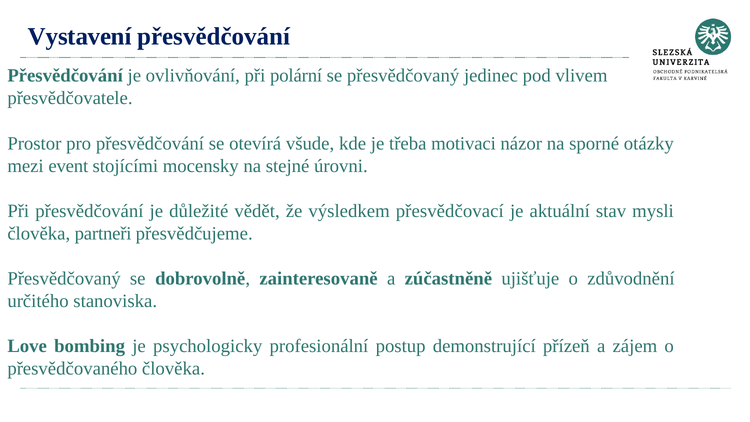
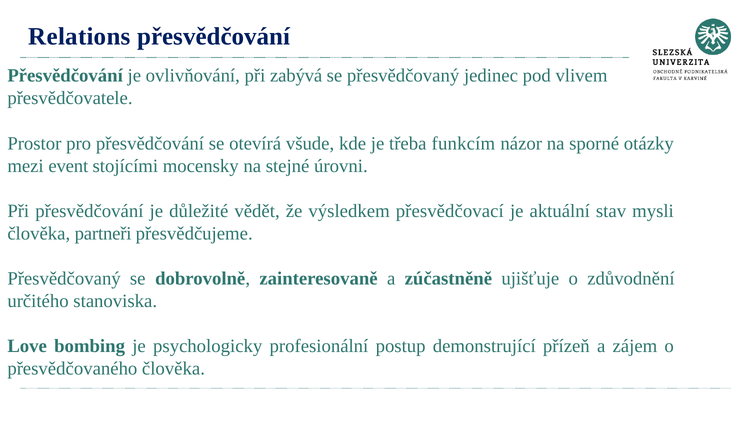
Vystavení: Vystavení -> Relations
polární: polární -> zabývá
motivaci: motivaci -> funkcím
